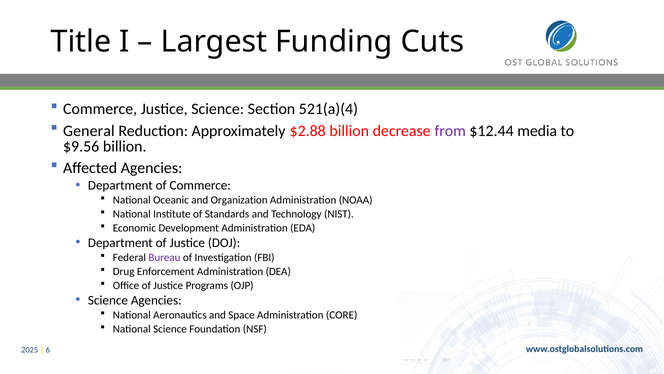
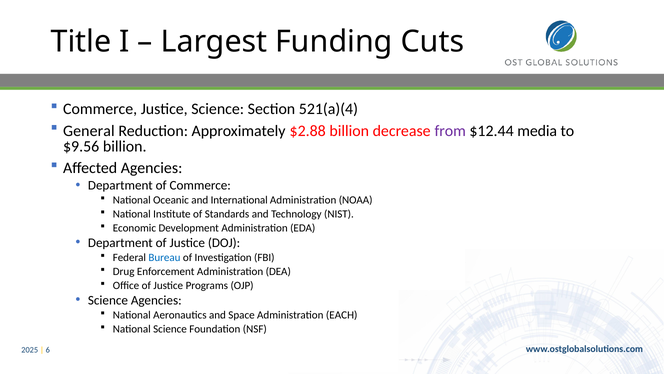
Organization: Organization -> International
Bureau colour: purple -> blue
CORE: CORE -> EACH
